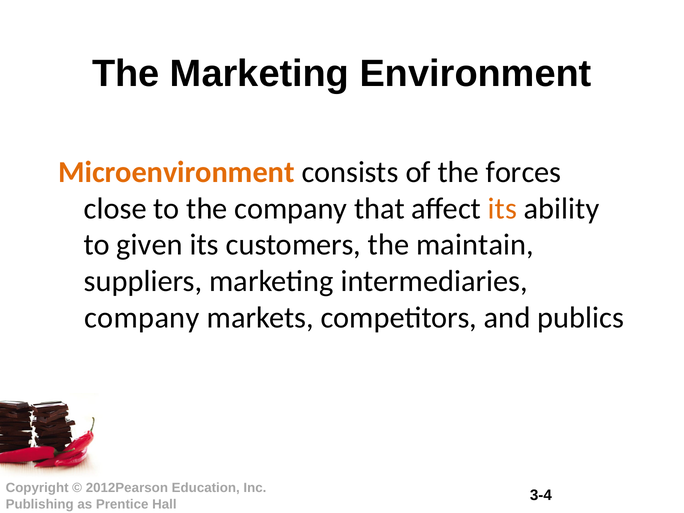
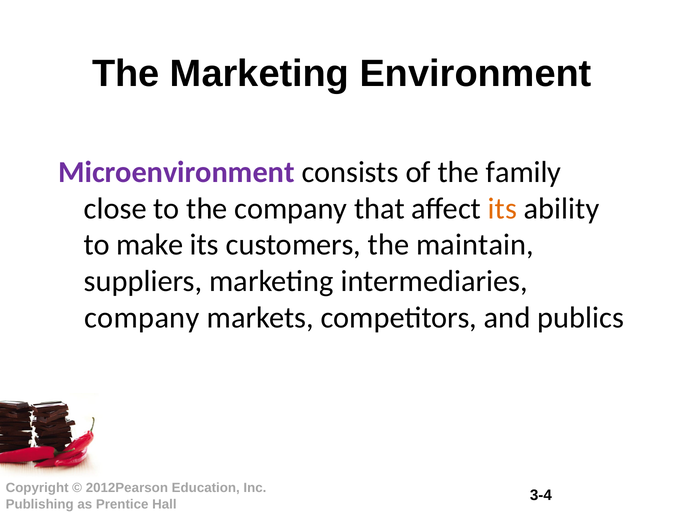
Microenvironment colour: orange -> purple
forces: forces -> family
given: given -> make
